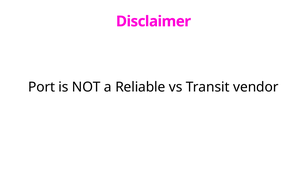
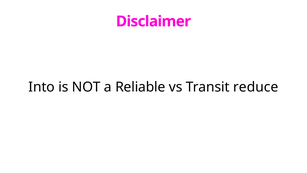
Port: Port -> Into
vendor: vendor -> reduce
